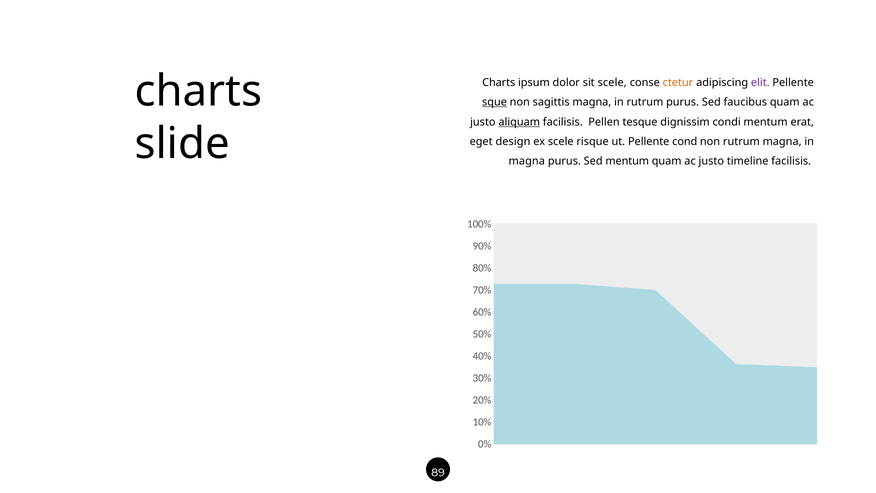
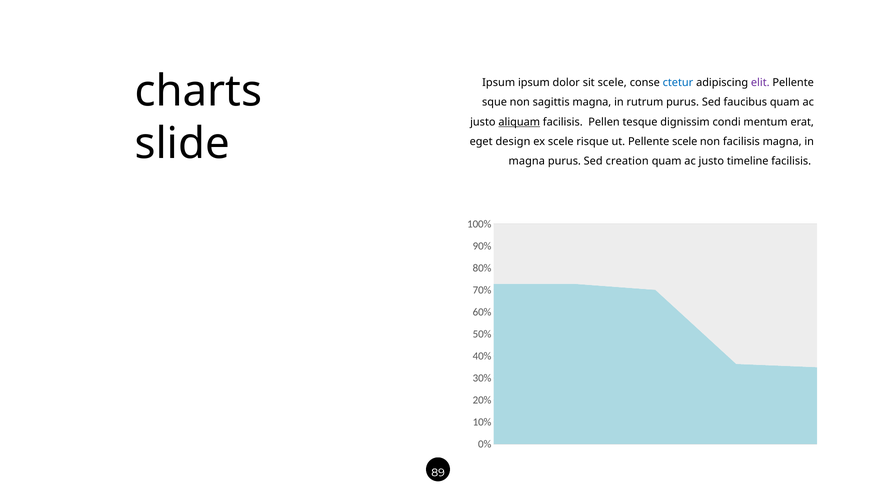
Charts at (499, 82): Charts -> Ipsum
ctetur colour: orange -> blue
sque underline: present -> none
Pellente cond: cond -> scele
non rutrum: rutrum -> facilisis
Sed mentum: mentum -> creation
